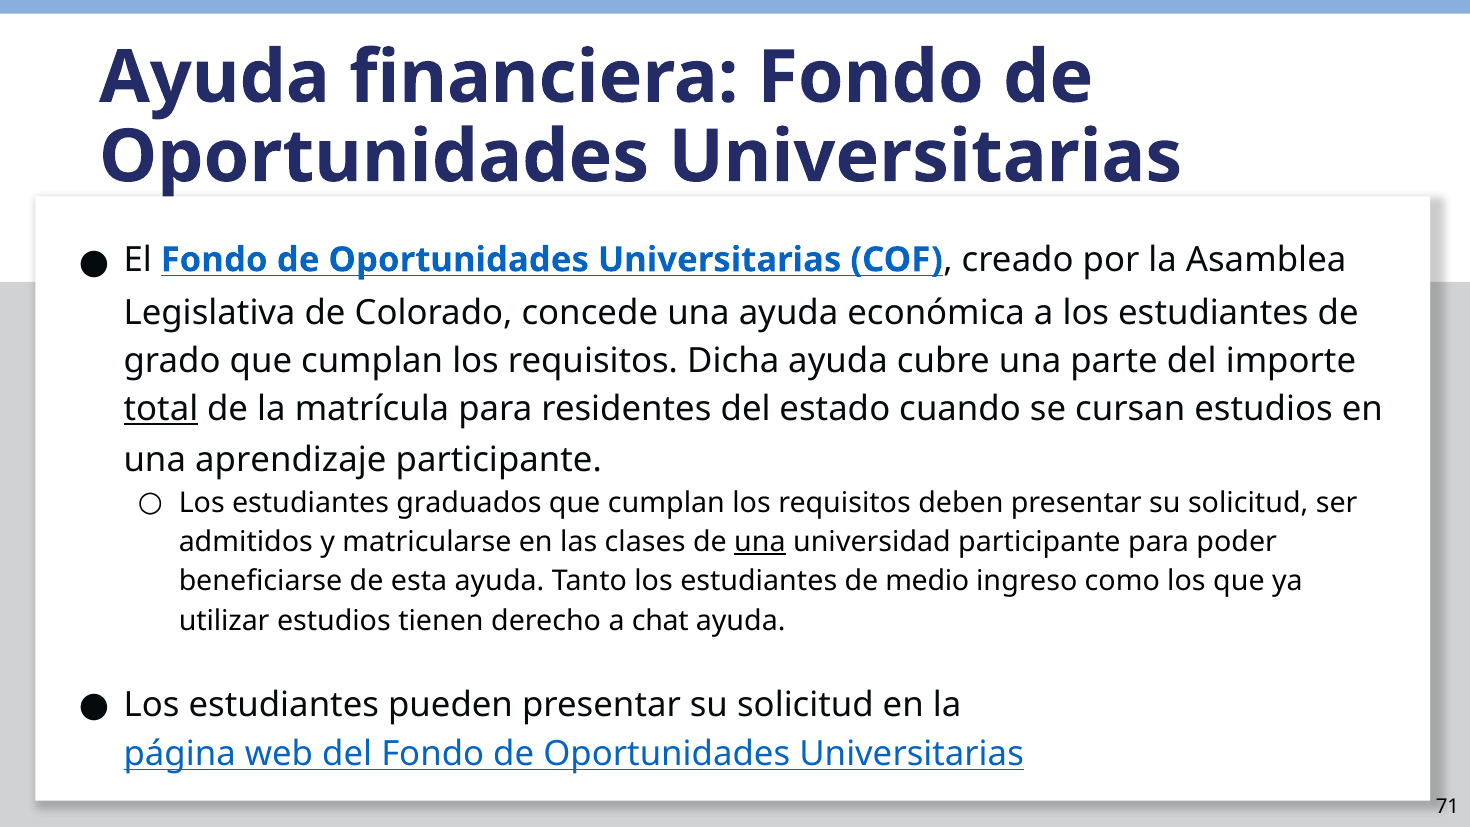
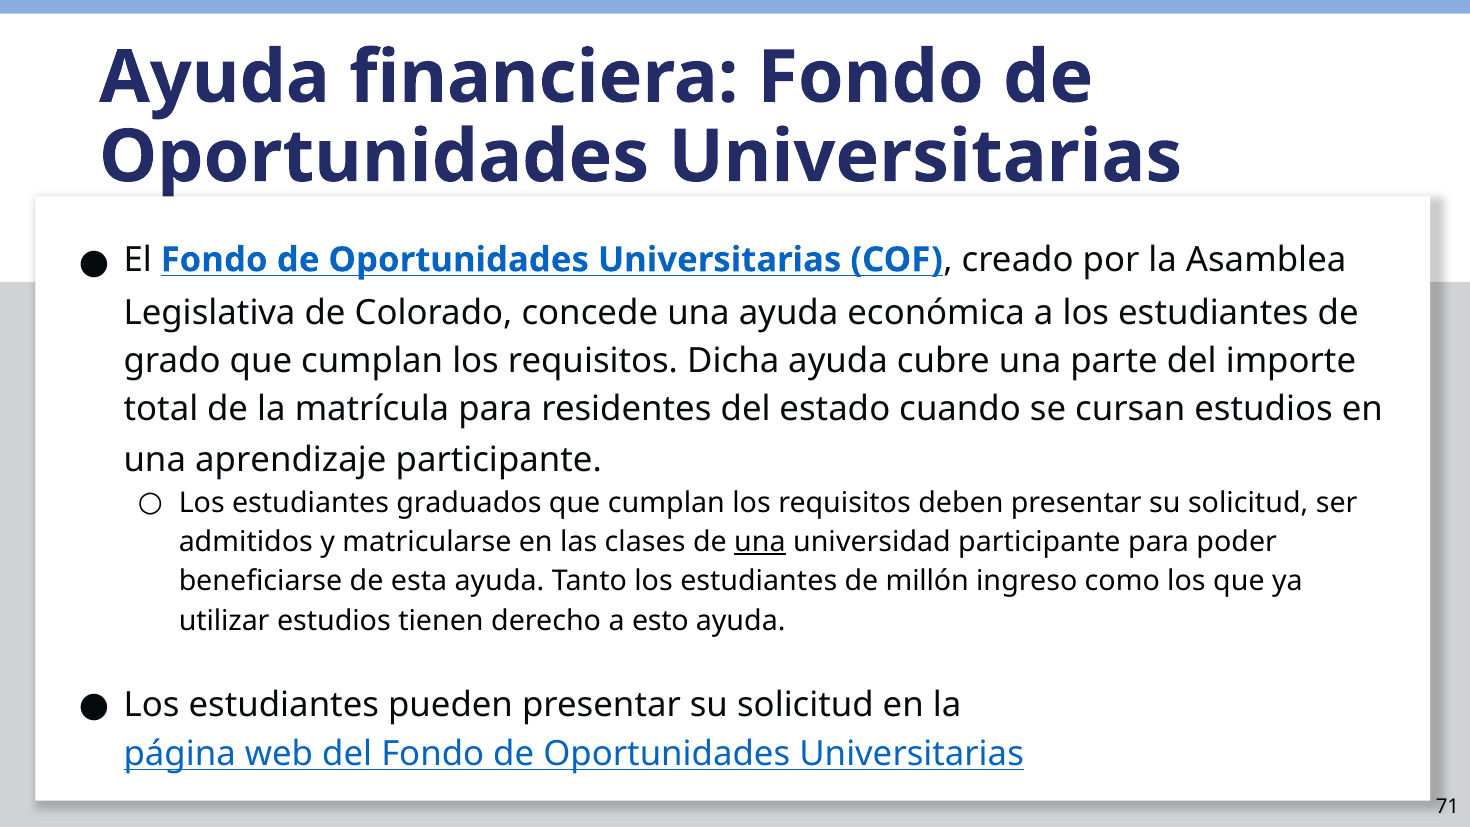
total underline: present -> none
medio: medio -> millón
chat: chat -> esto
